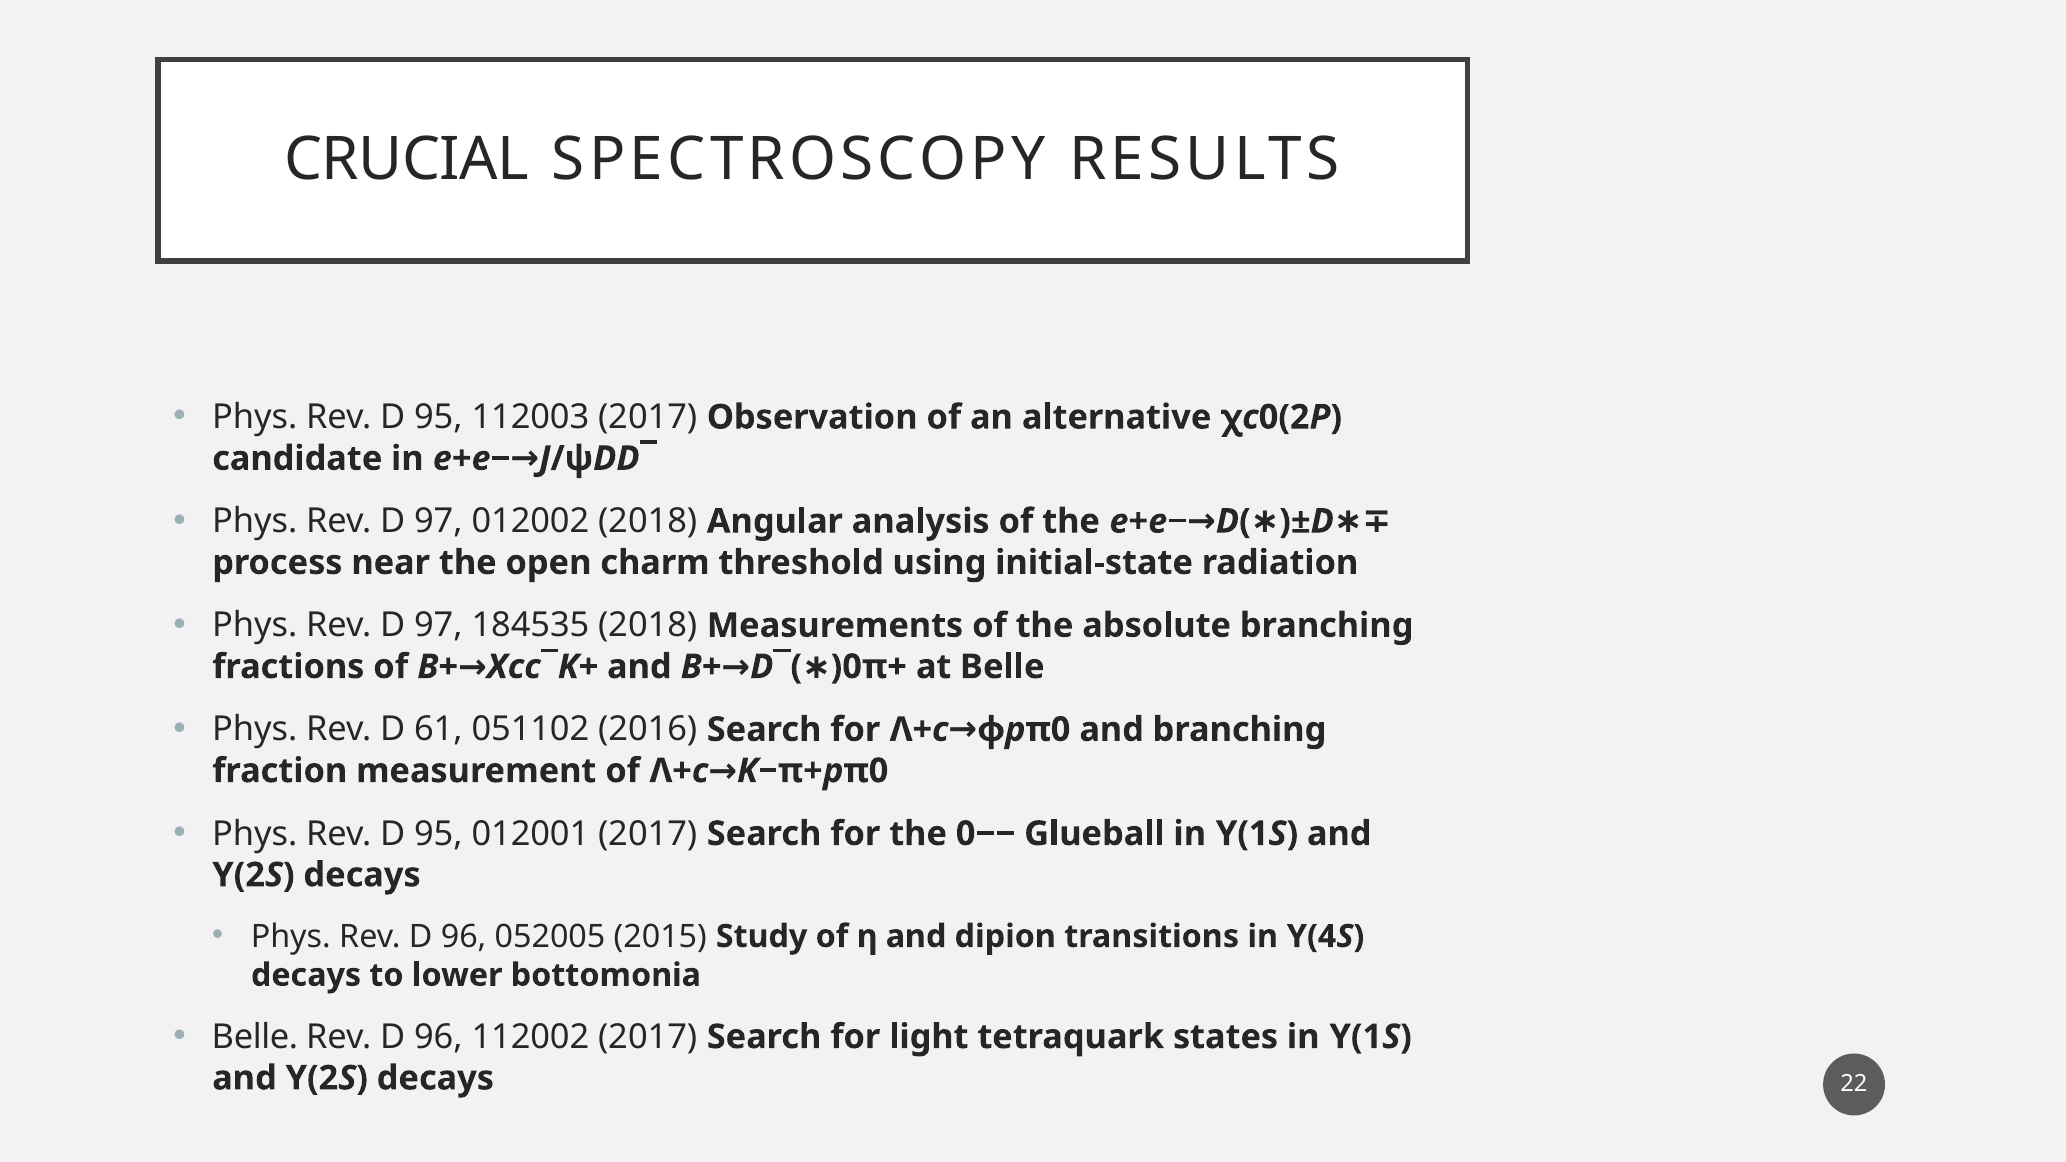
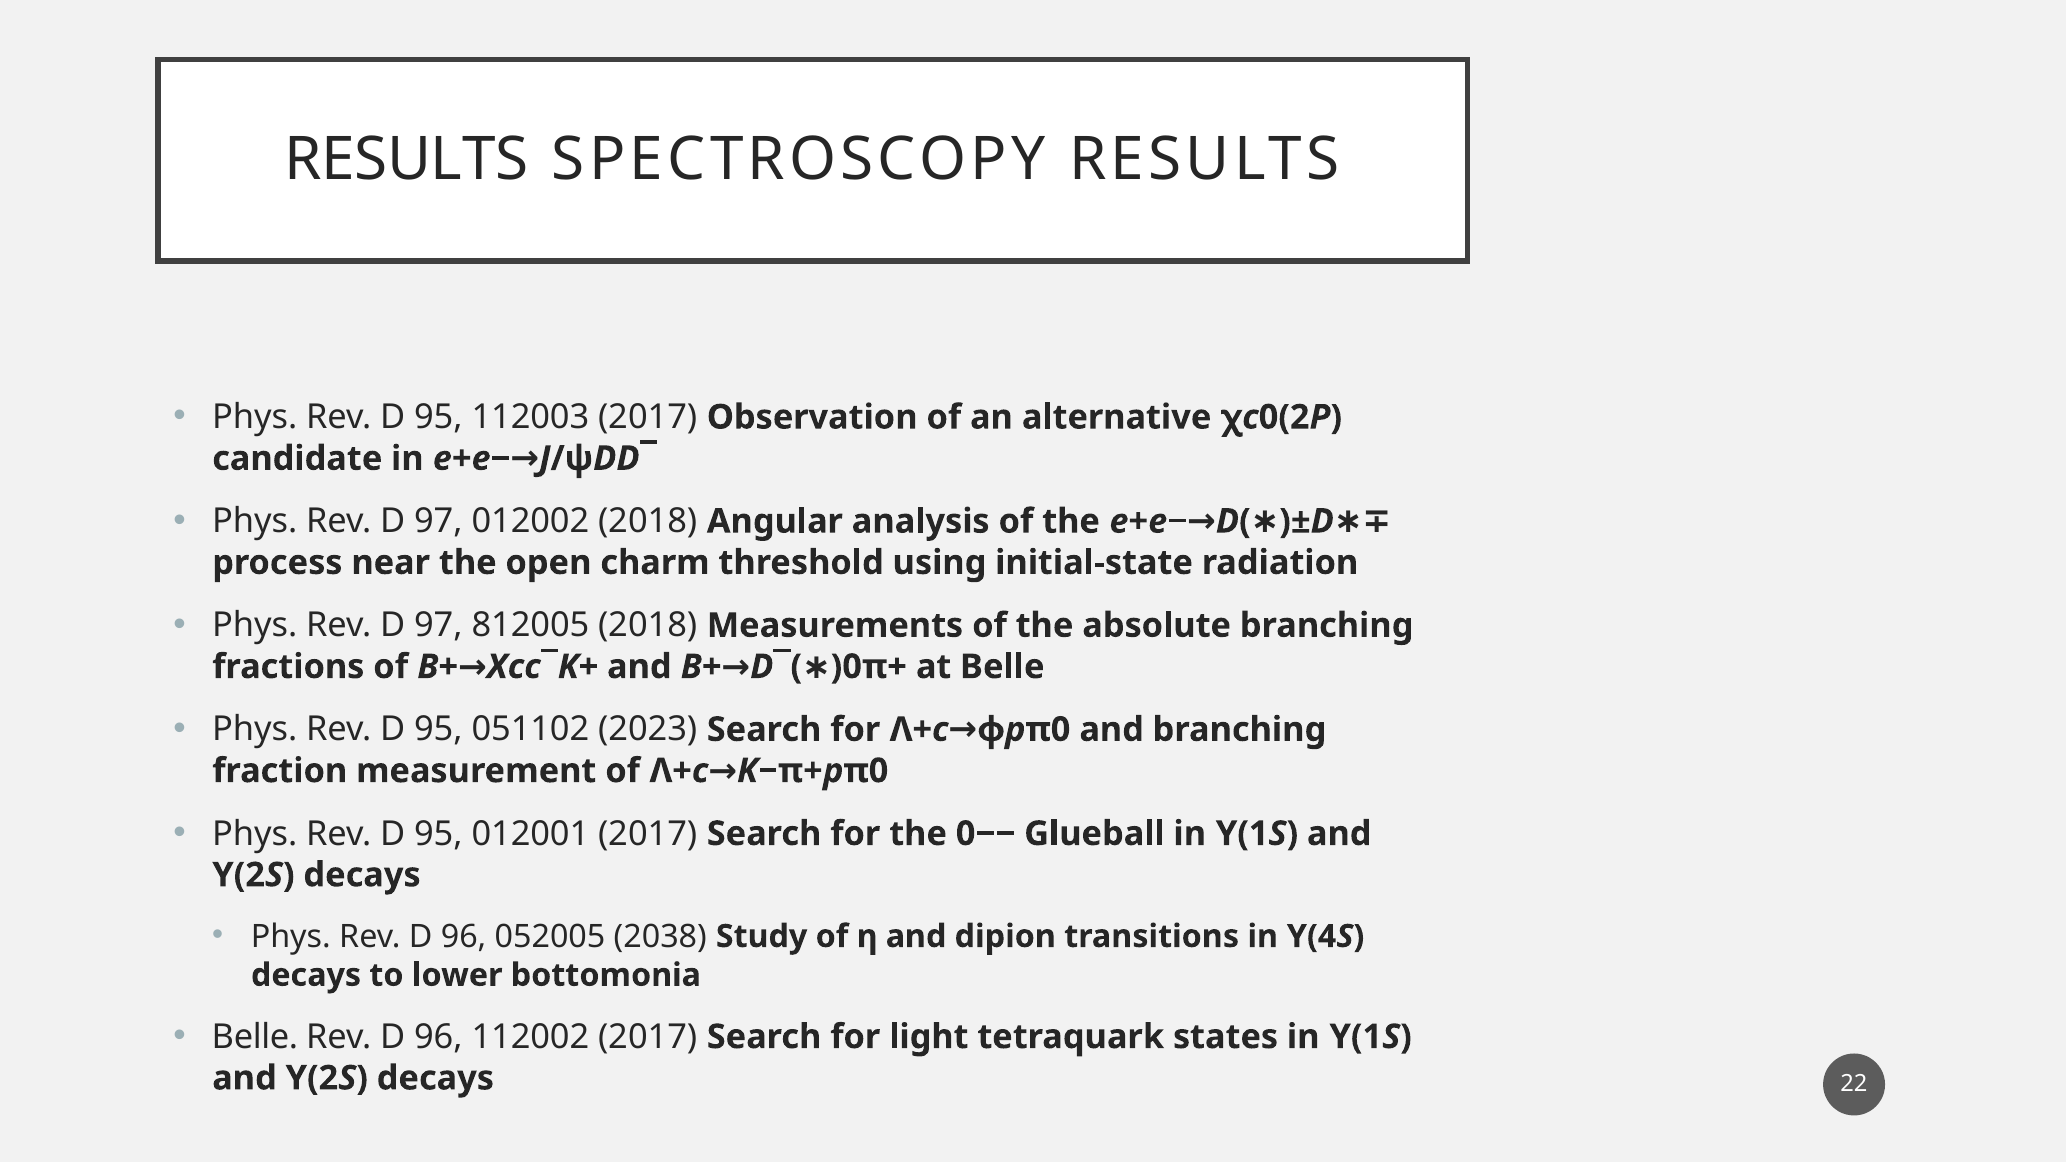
CRUCIAL at (407, 160): CRUCIAL -> RESULTS
184535: 184535 -> 812005
61 at (438, 730): 61 -> 95
2016: 2016 -> 2023
2015: 2015 -> 2038
